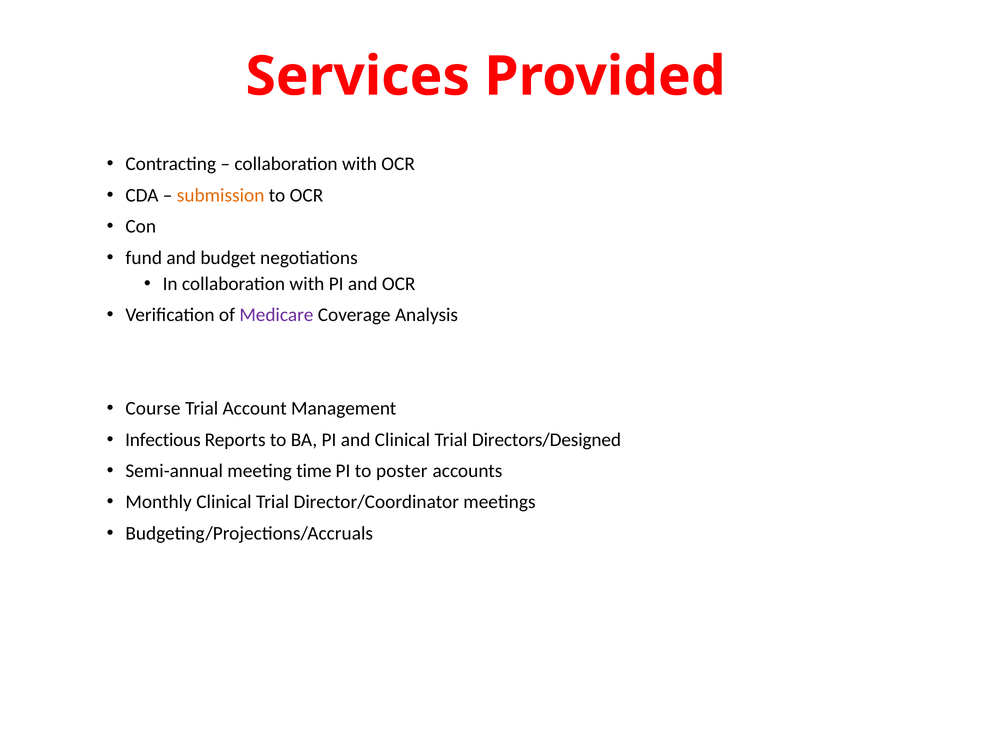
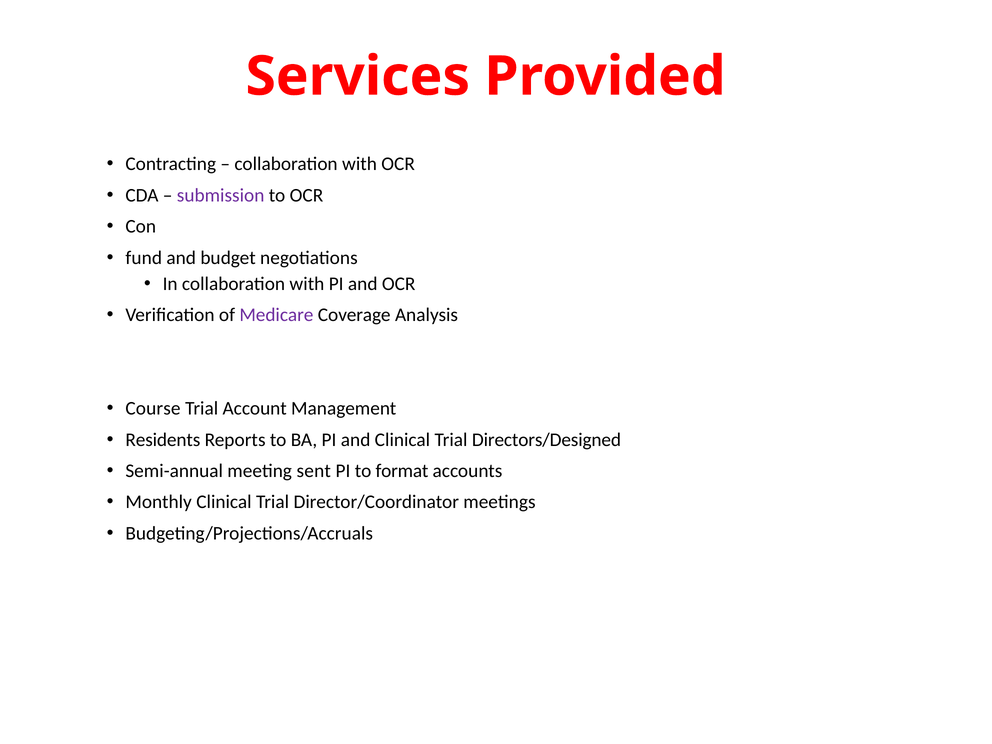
submission colour: orange -> purple
Infectious: Infectious -> Residents
time: time -> sent
poster: poster -> format
